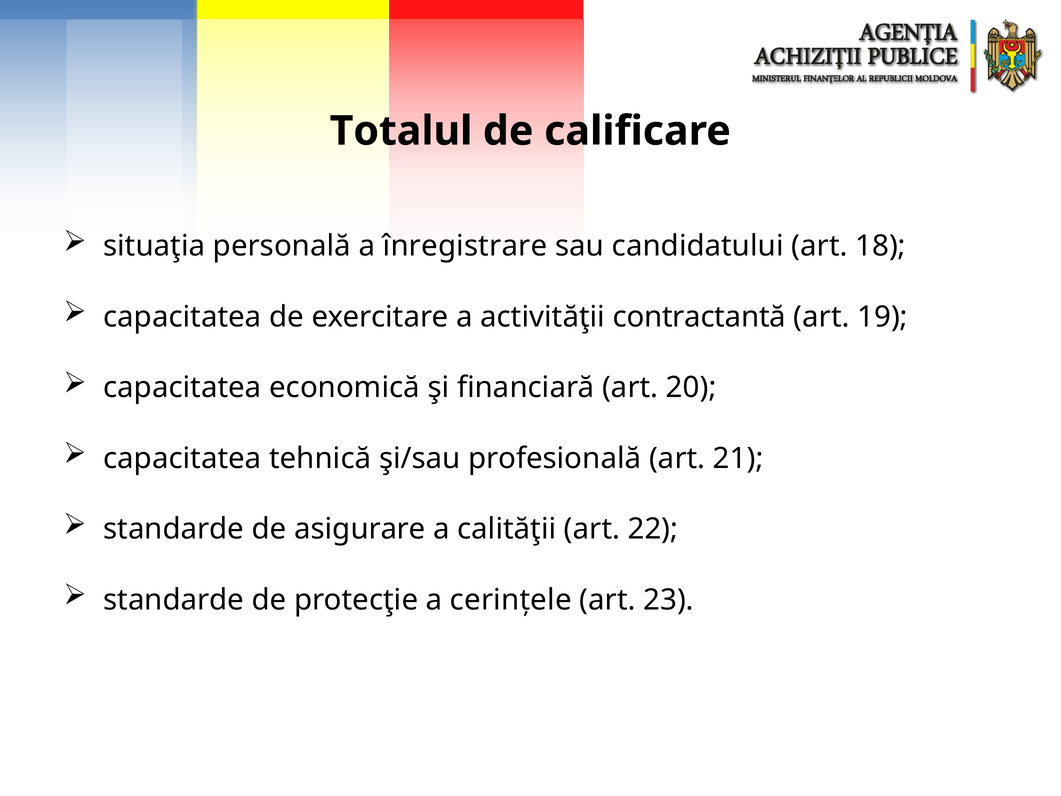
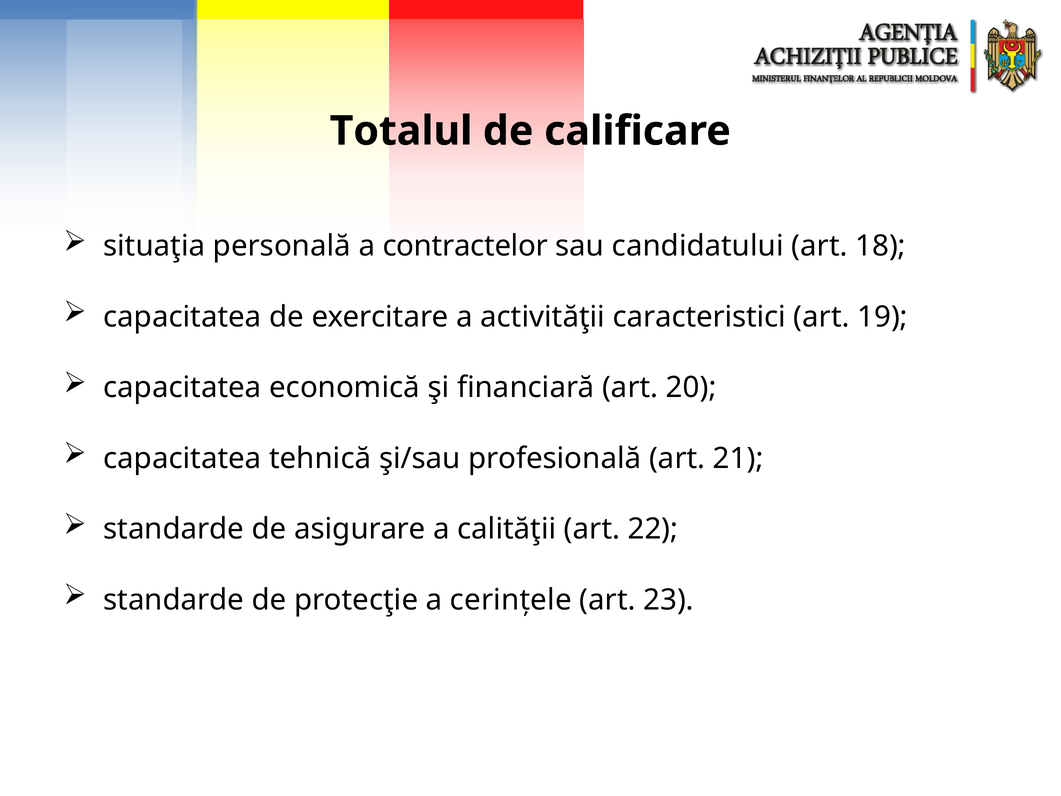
înregistrare: înregistrare -> contractelor
contractantă: contractantă -> caracteristici
